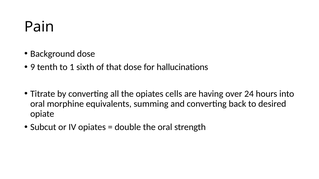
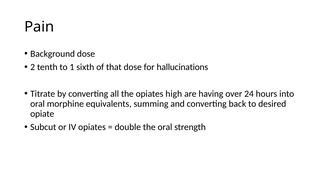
9: 9 -> 2
cells: cells -> high
